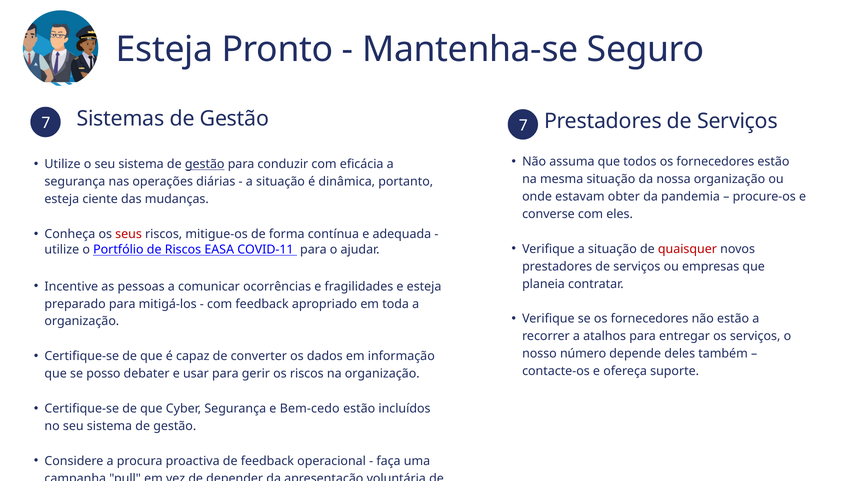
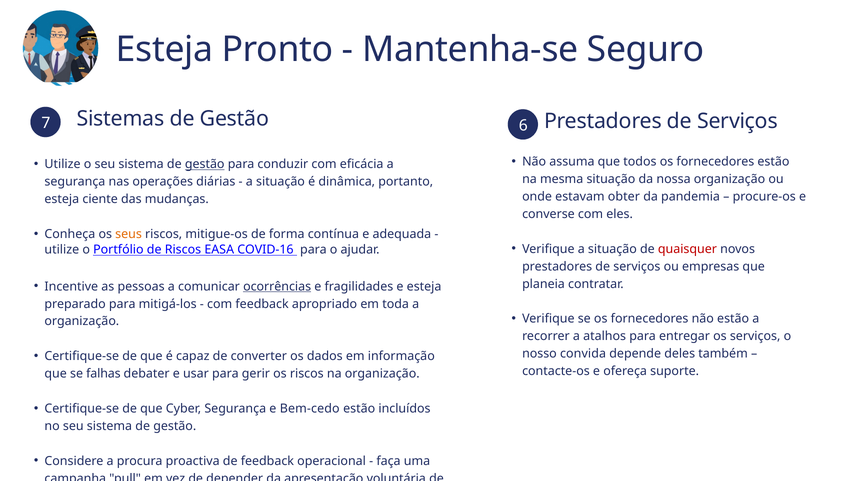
7 7: 7 -> 6
seus colour: red -> orange
COVID-11: COVID-11 -> COVID-16
ocorrências underline: none -> present
número: número -> convida
posso: posso -> falhas
